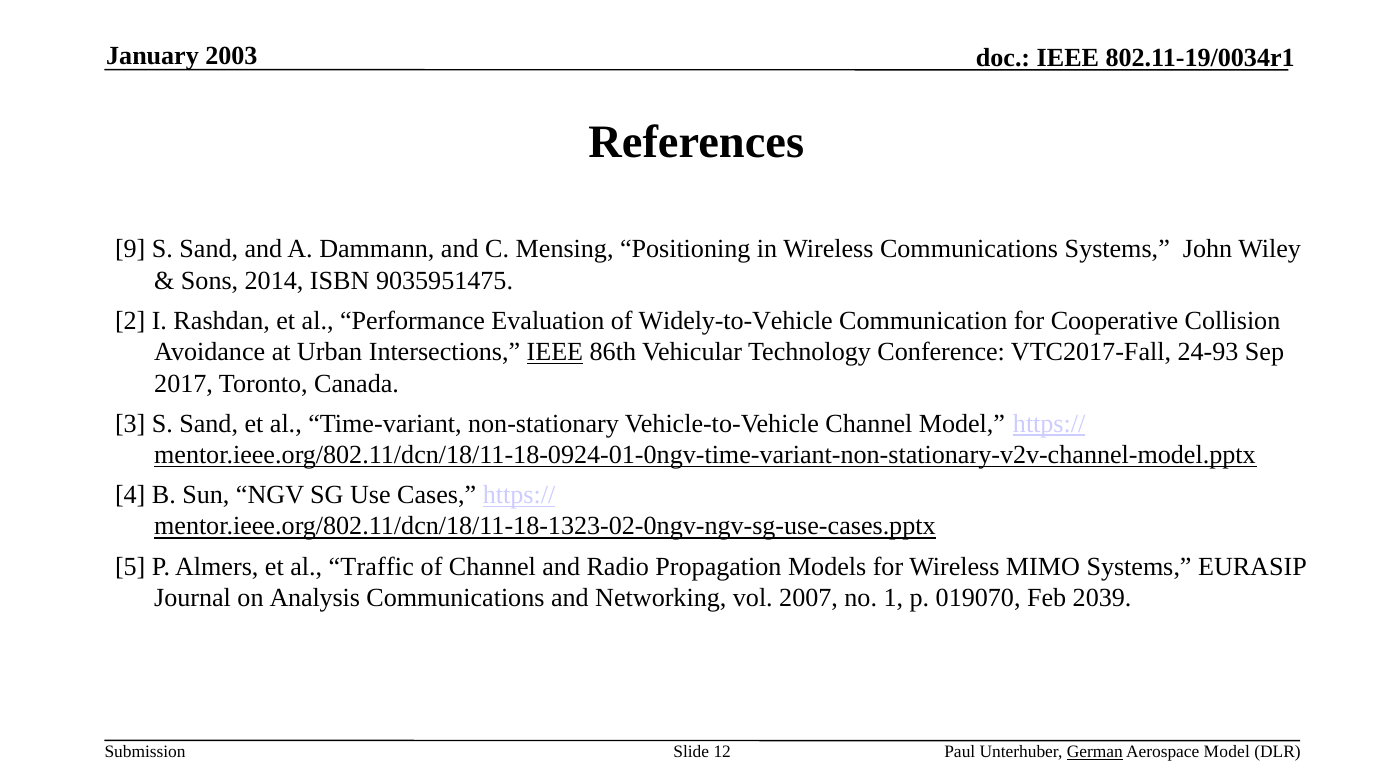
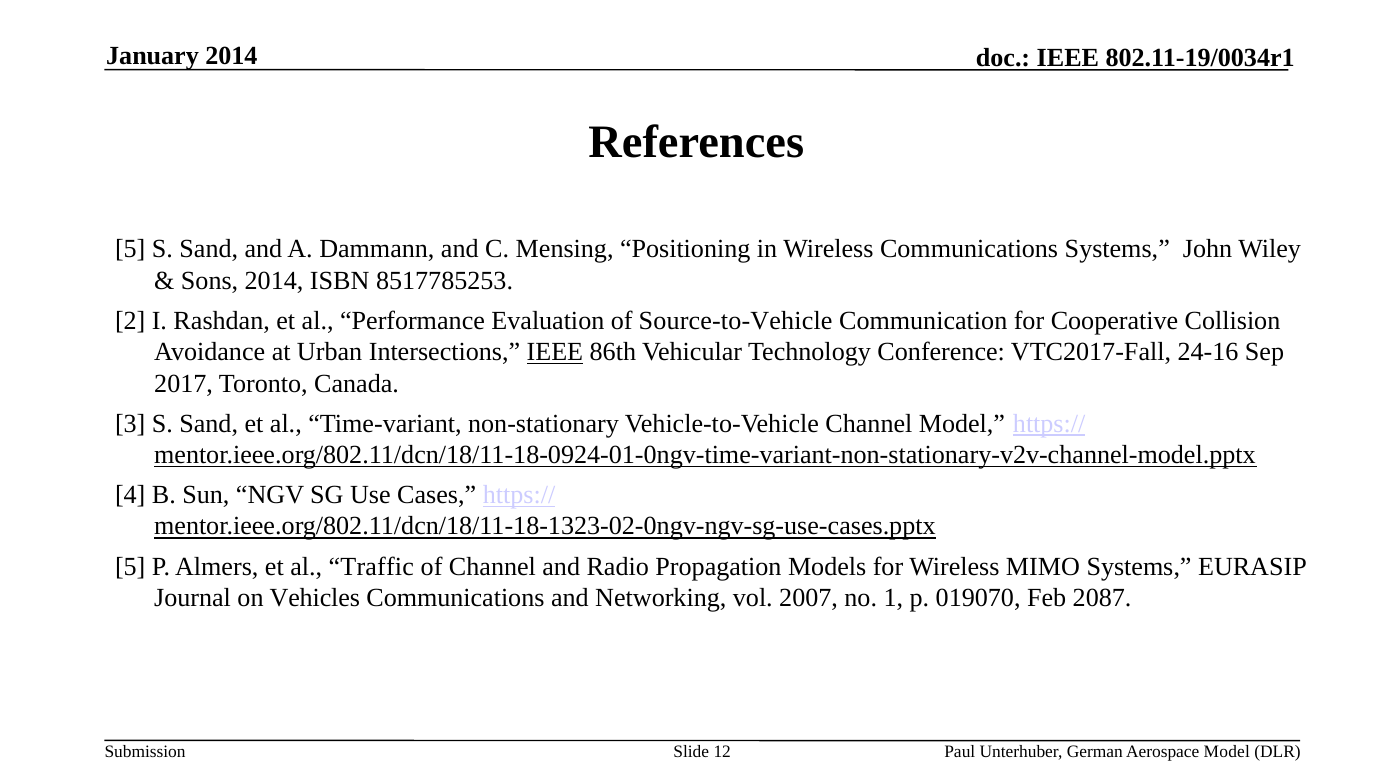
January 2003: 2003 -> 2014
9 at (130, 249): 9 -> 5
9035951475: 9035951475 -> 8517785253
Widely-to-Vehicle: Widely-to-Vehicle -> Source-to-Vehicle
24-93: 24-93 -> 24-16
Analysis: Analysis -> Vehicles
2039: 2039 -> 2087
German underline: present -> none
